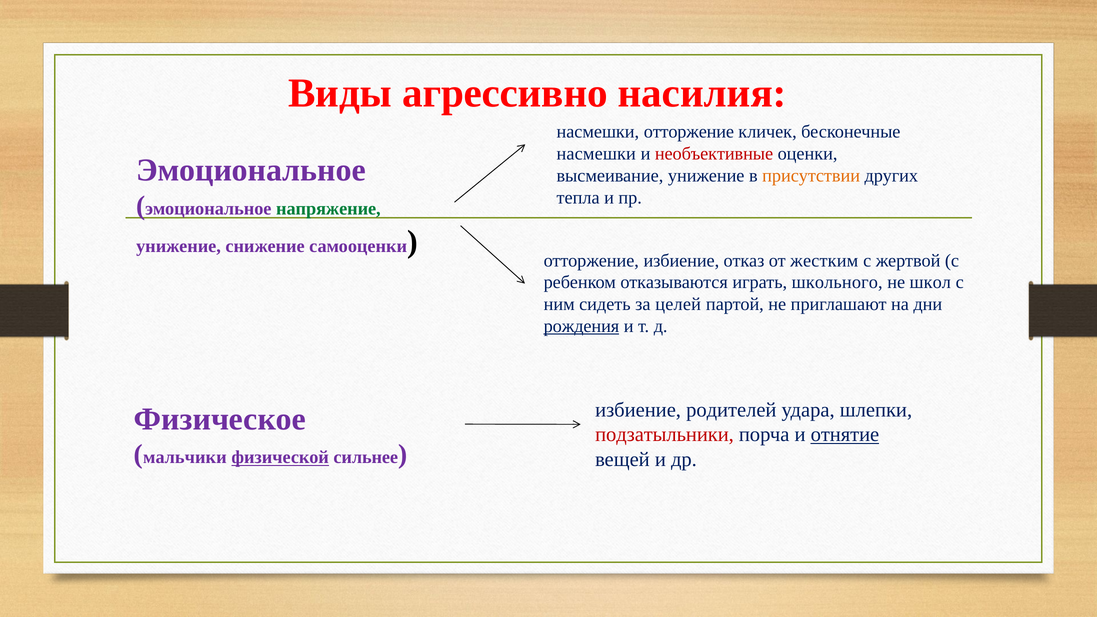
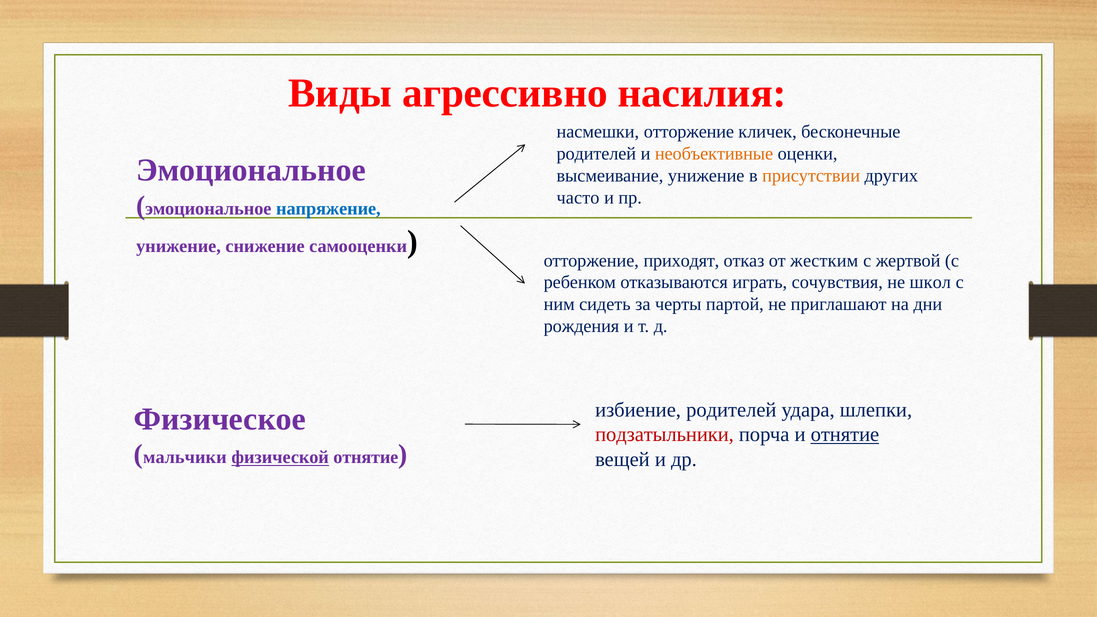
насмешки at (596, 154): насмешки -> родителей
необъективные colour: red -> orange
тепла: тепла -> часто
напряжение colour: green -> blue
отторжение избиение: избиение -> приходят
школьного: школьного -> сочувствия
целей: целей -> черты
рождения underline: present -> none
физической сильнее: сильнее -> отнятие
